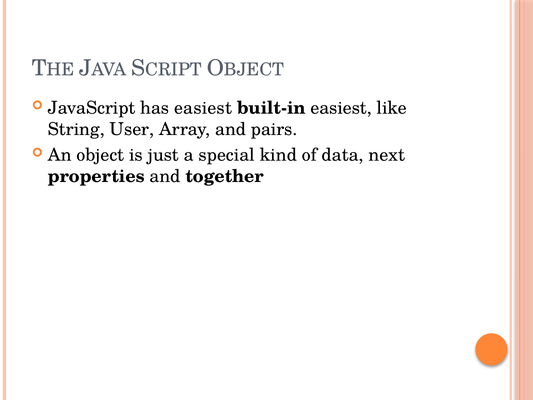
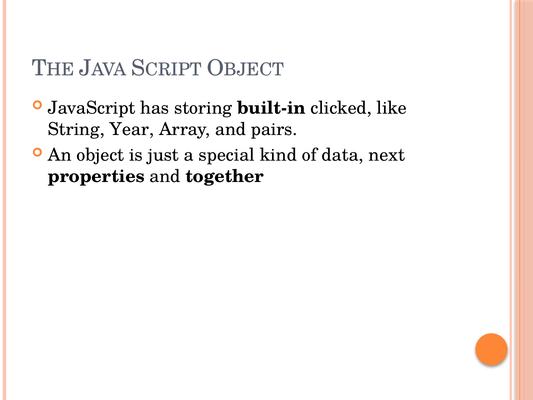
has easiest: easiest -> storing
built-in easiest: easiest -> clicked
User: User -> Year
